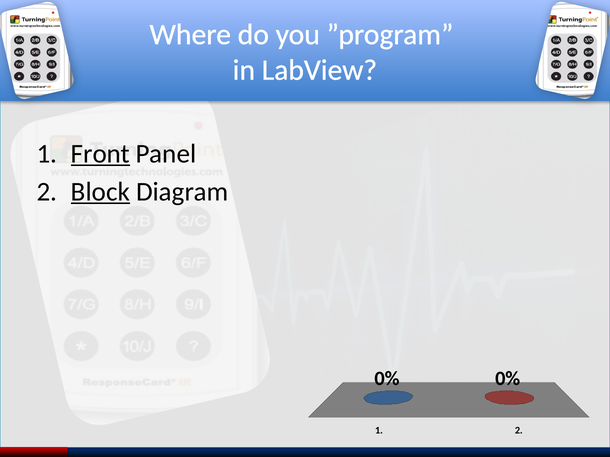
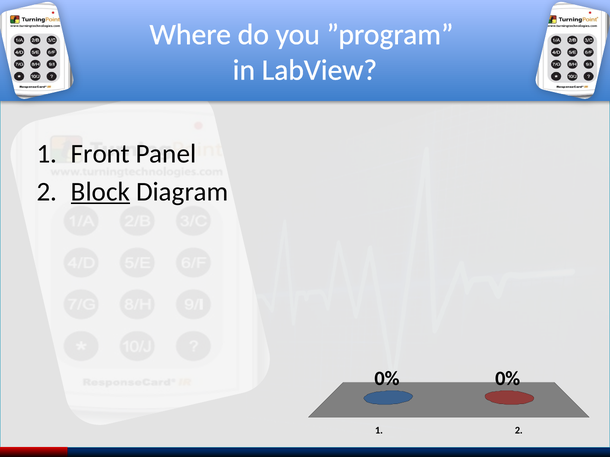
Front underline: present -> none
